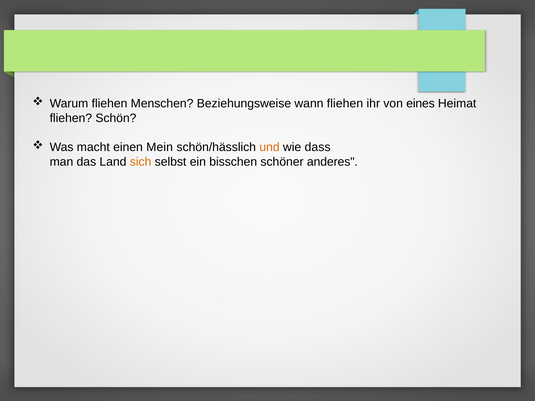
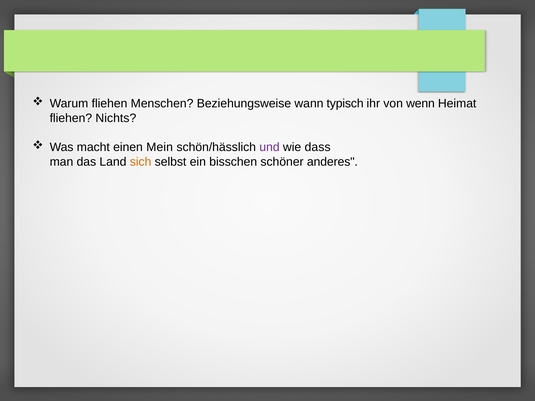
wann fliehen: fliehen -> typisch
eines: eines -> wenn
Schön: Schön -> Nichts
und colour: orange -> purple
